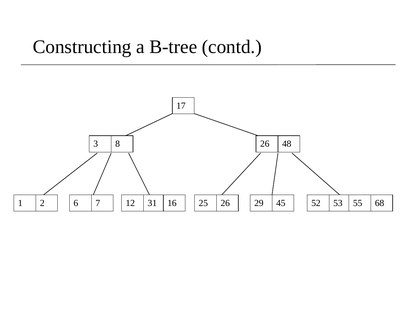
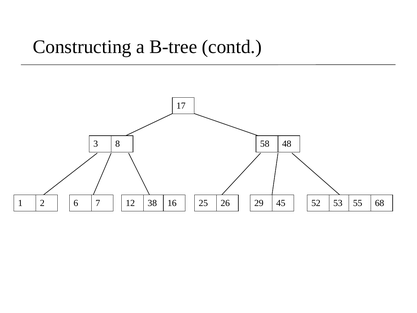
8 26: 26 -> 58
31: 31 -> 38
